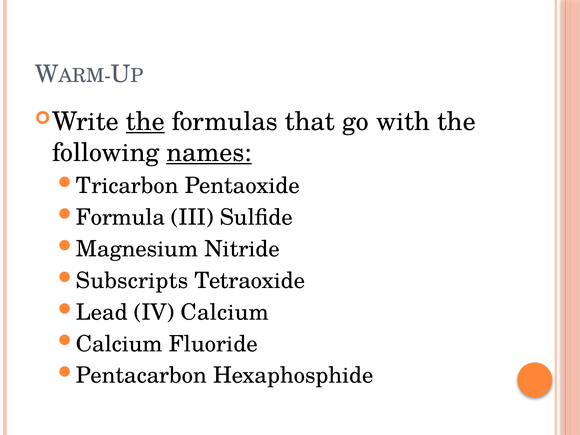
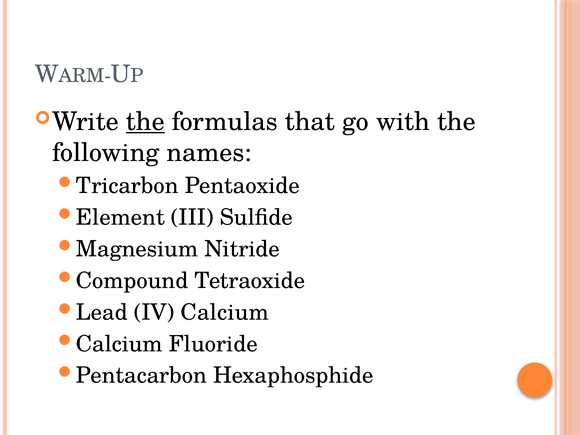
names underline: present -> none
Formula: Formula -> Element
Subscripts: Subscripts -> Compound
